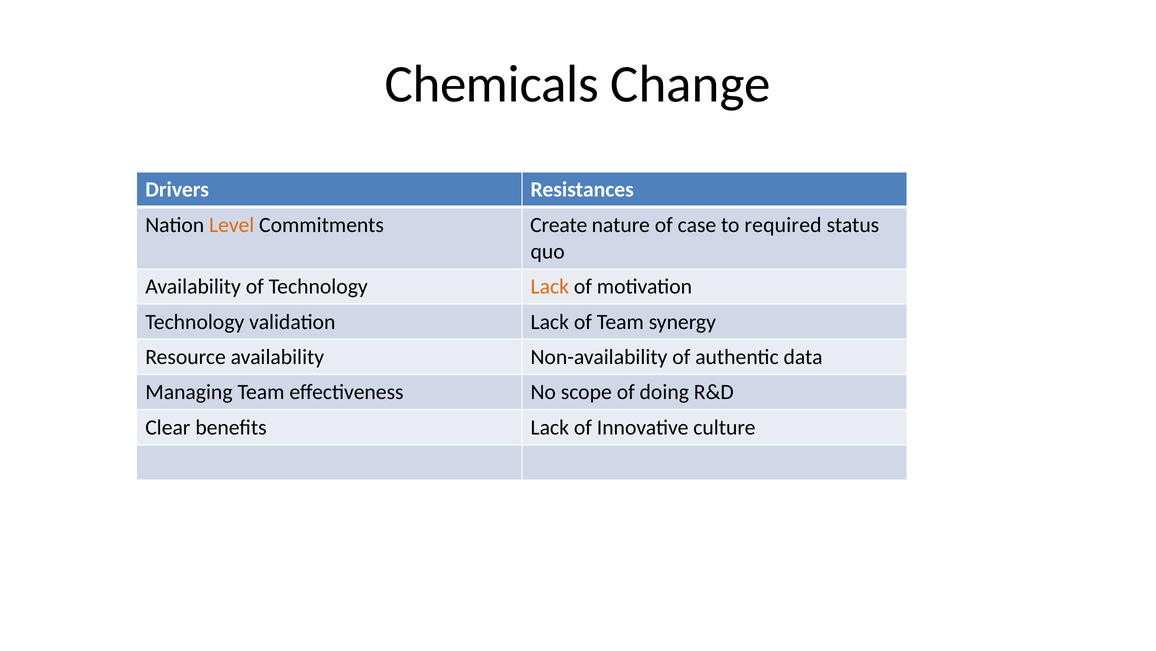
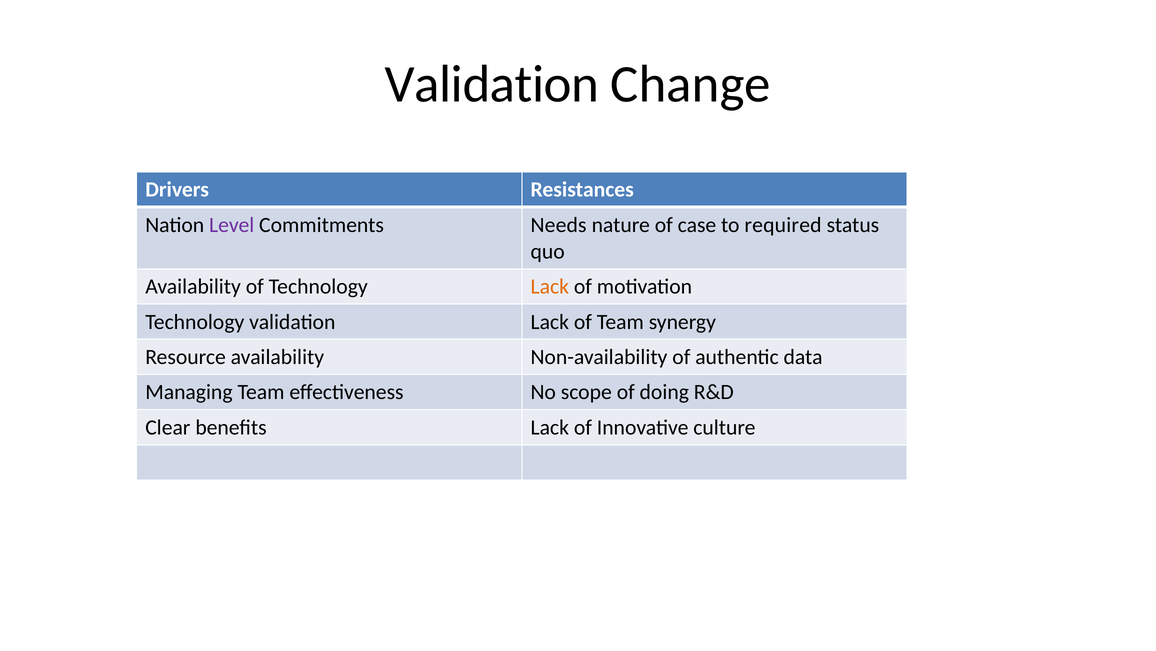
Chemicals at (492, 84): Chemicals -> Validation
Level colour: orange -> purple
Create: Create -> Needs
